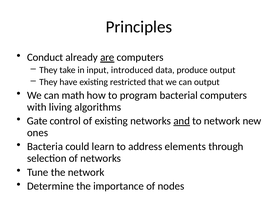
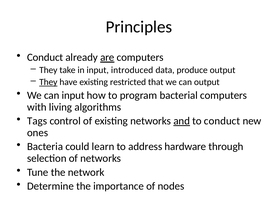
They at (48, 82) underline: none -> present
can math: math -> input
Gate: Gate -> Tags
to network: network -> conduct
elements: elements -> hardware
